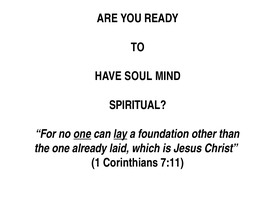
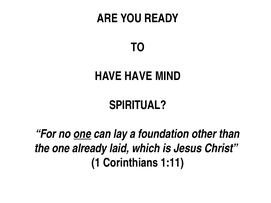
HAVE SOUL: SOUL -> HAVE
lay underline: present -> none
7:11: 7:11 -> 1:11
